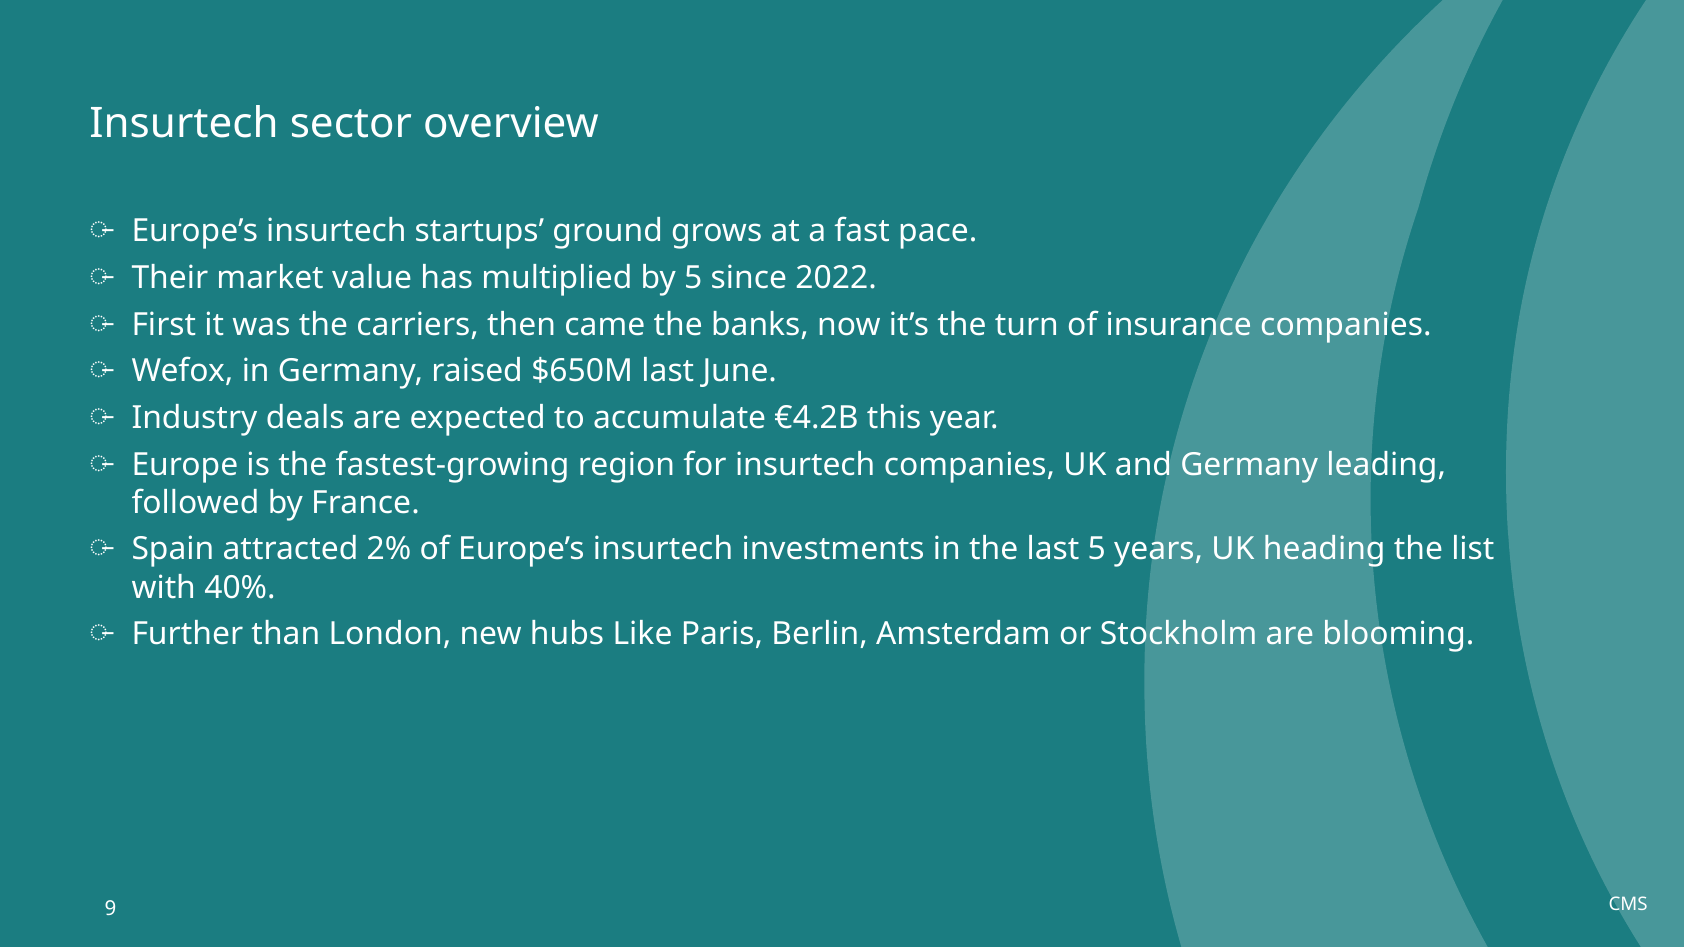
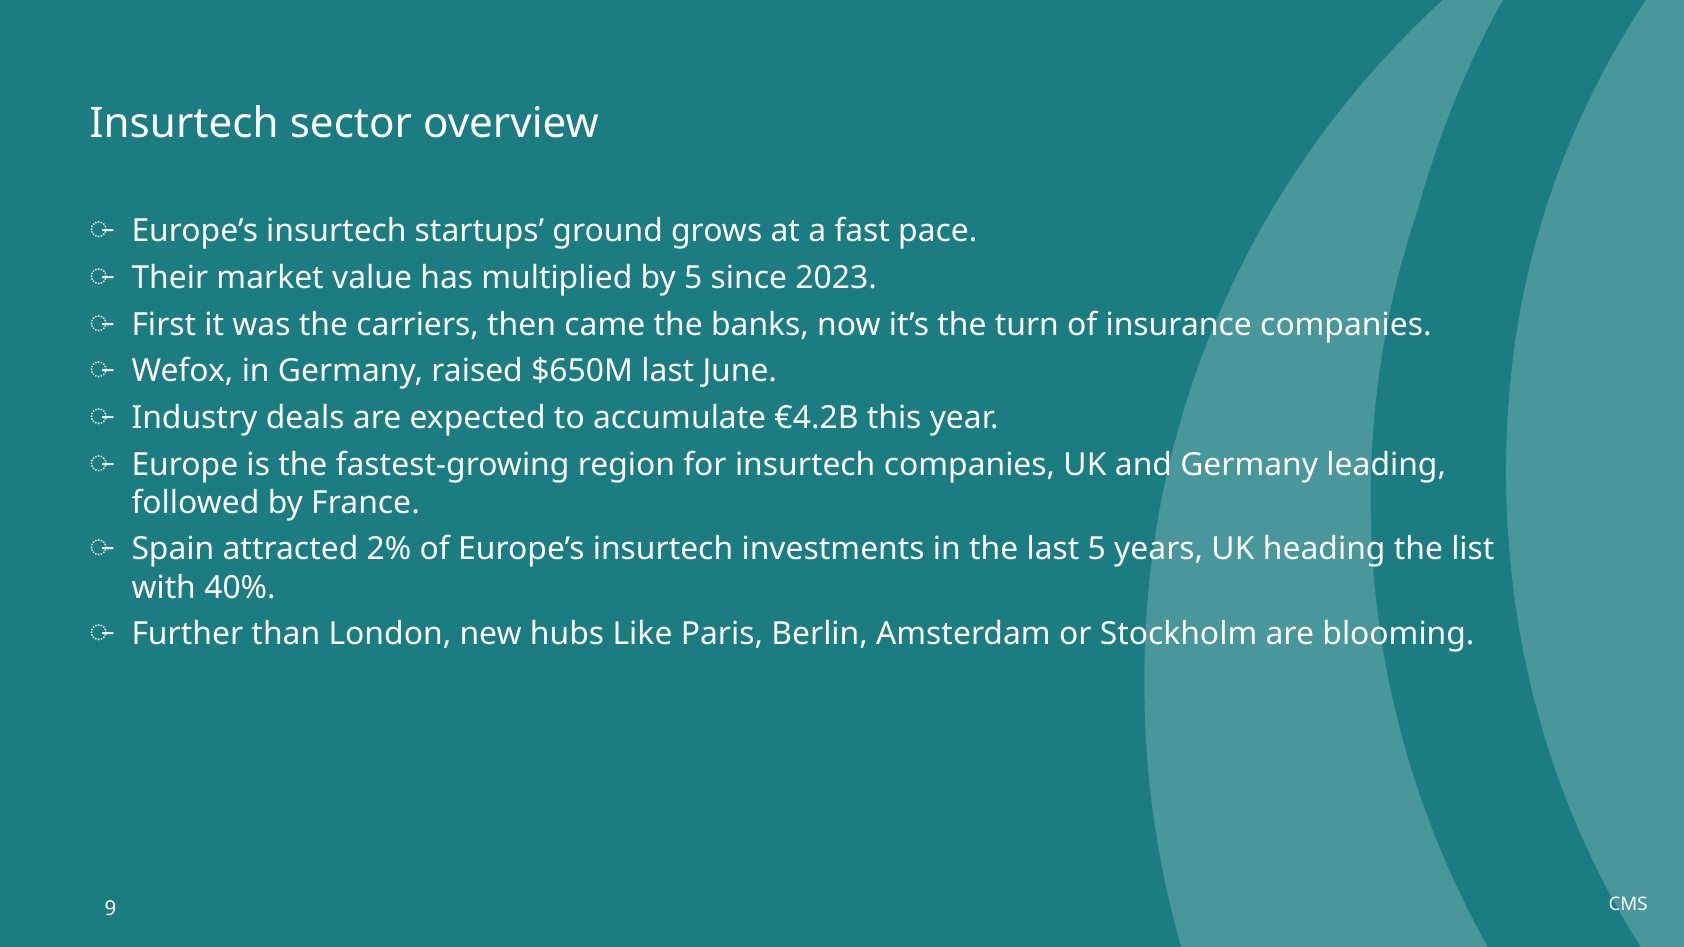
2022: 2022 -> 2023
